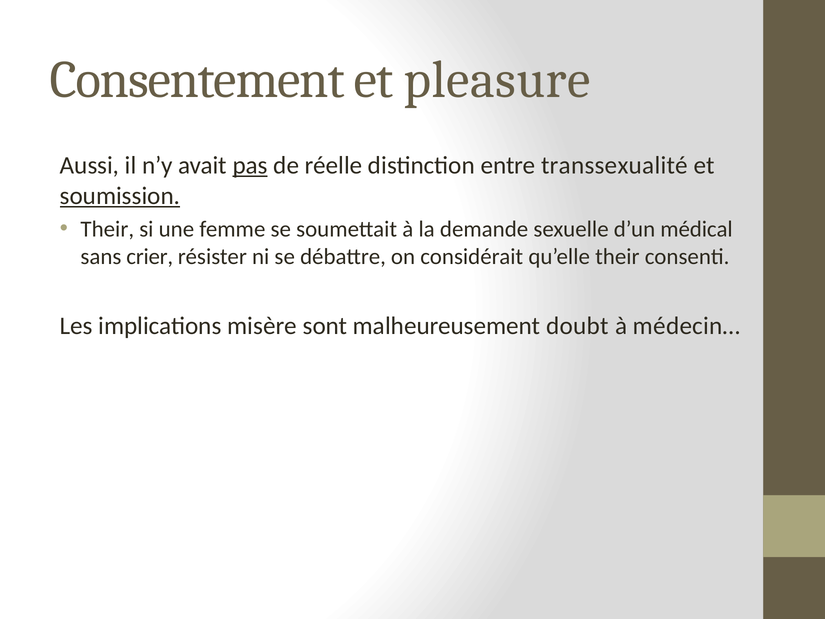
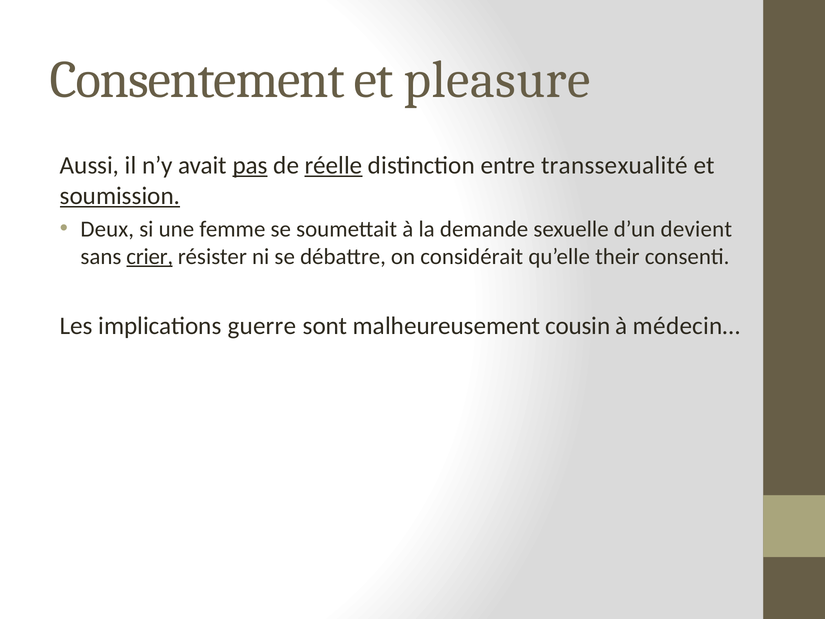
réelle underline: none -> present
Their at (107, 229): Their -> Deux
médical: médical -> devient
crier underline: none -> present
misère: misère -> guerre
doubt: doubt -> cousin
